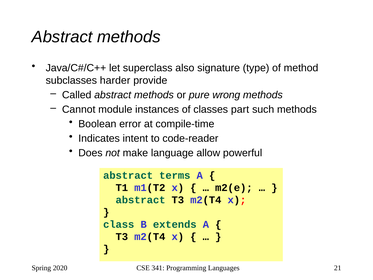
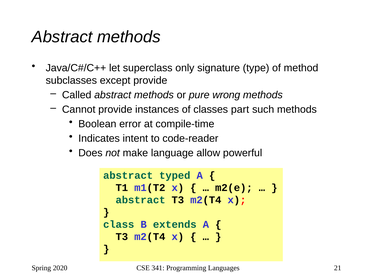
also: also -> only
harder: harder -> except
Cannot module: module -> provide
terms: terms -> typed
